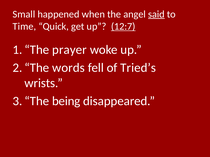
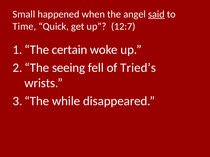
12:7 underline: present -> none
prayer: prayer -> certain
words: words -> seeing
being: being -> while
